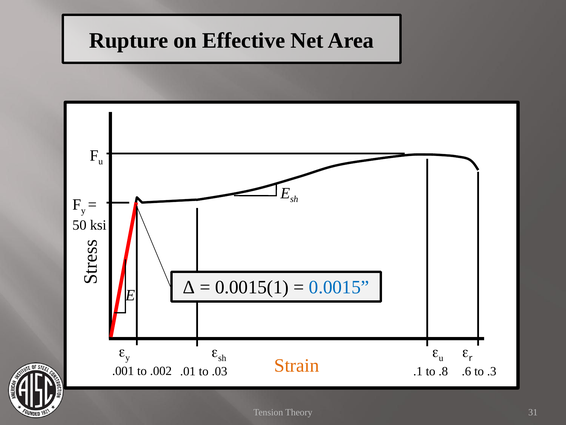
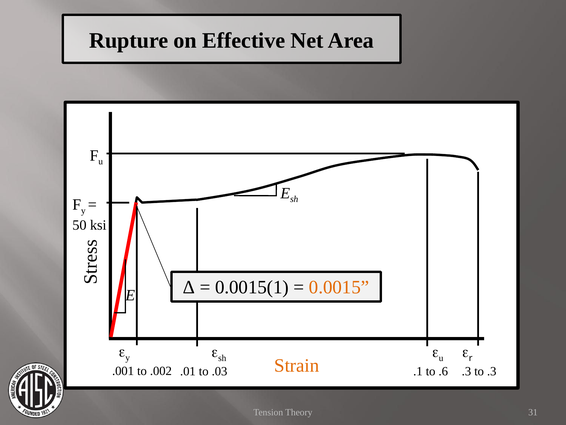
0.0015 colour: blue -> orange
.8: .8 -> .6
.6 at (466, 371): .6 -> .3
